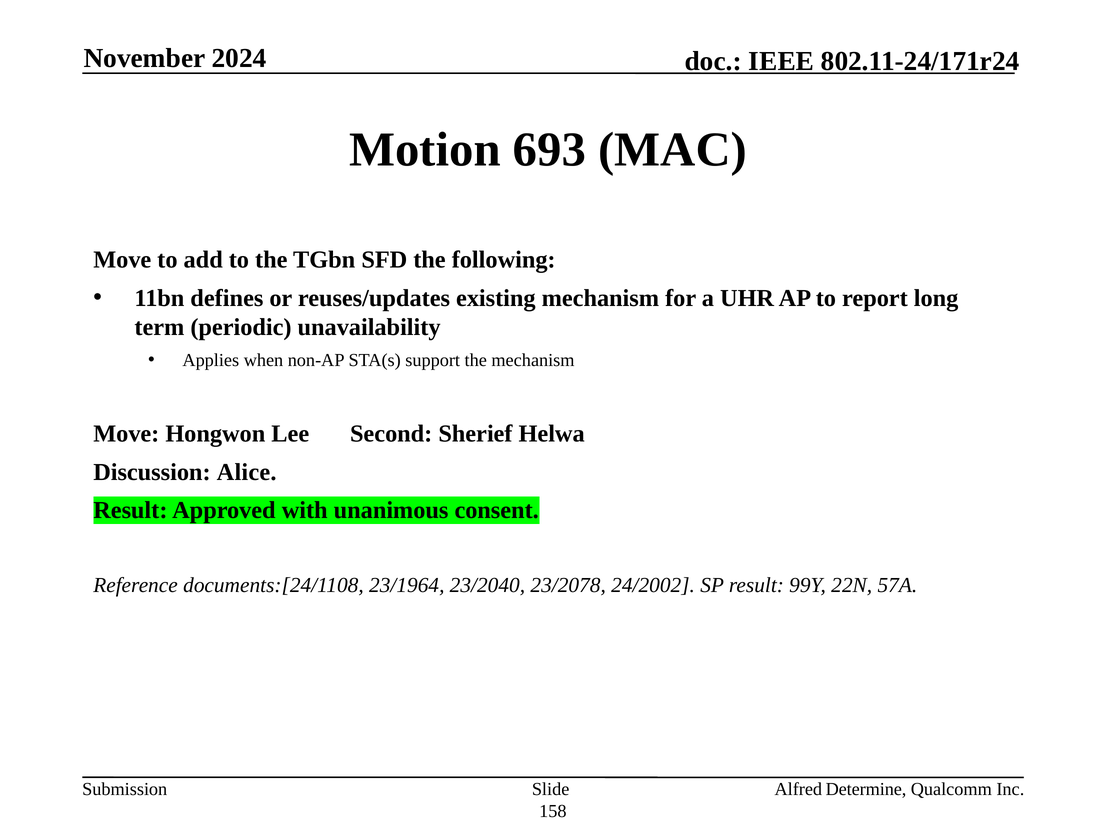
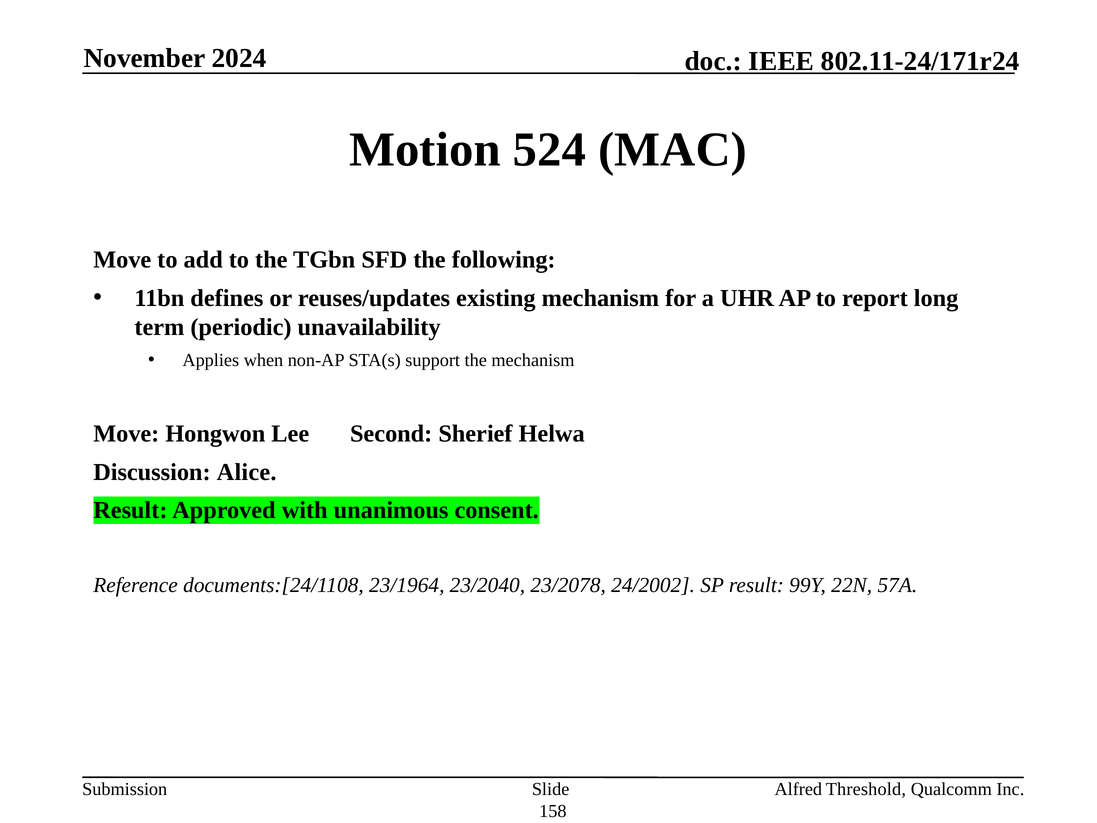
693: 693 -> 524
Determine: Determine -> Threshold
